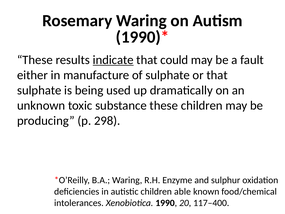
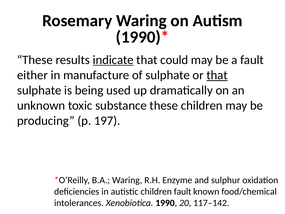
that at (217, 75) underline: none -> present
298: 298 -> 197
children able: able -> fault
117–400: 117–400 -> 117–142
